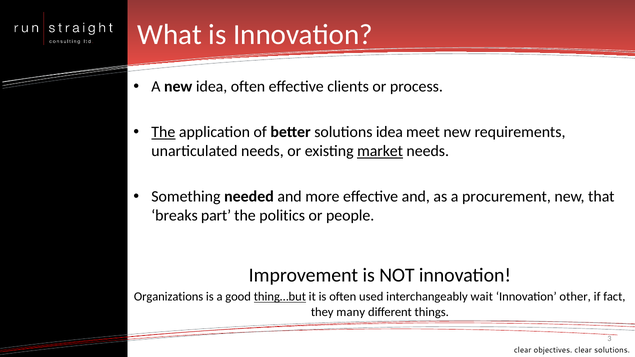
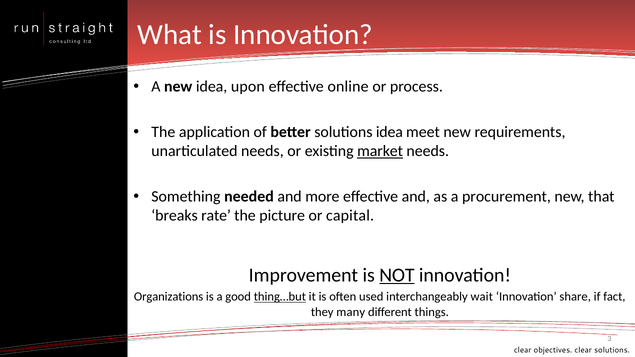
idea often: often -> upon
clients: clients -> online
The at (163, 132) underline: present -> none
part: part -> rate
politics: politics -> picture
people: people -> capital
NOT underline: none -> present
other: other -> share
